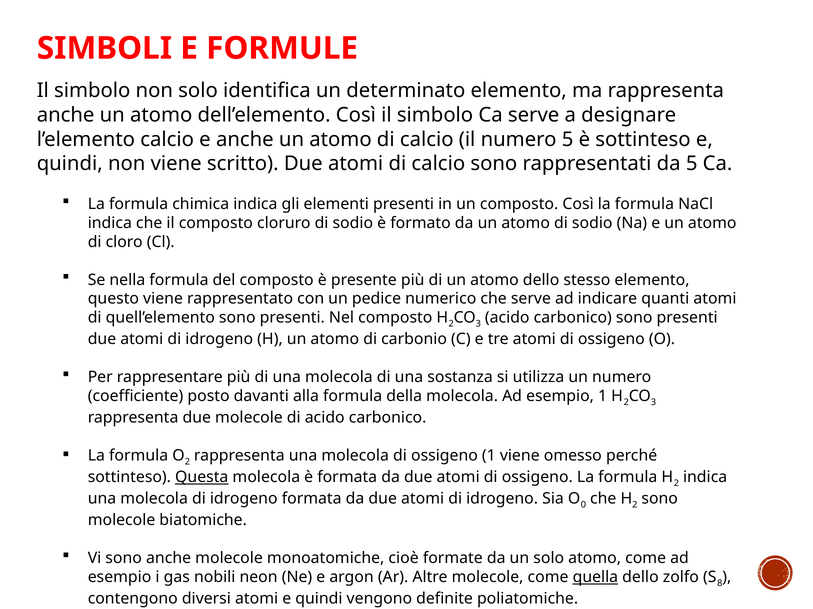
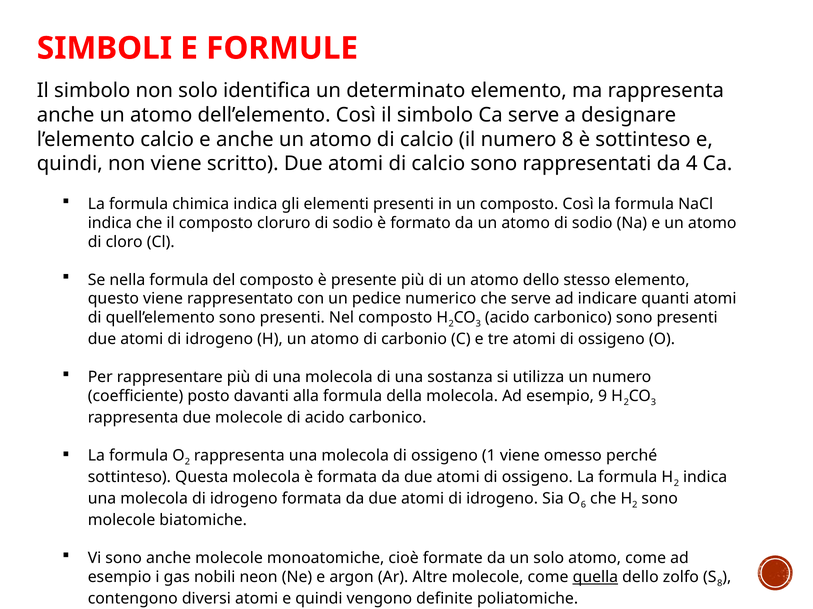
numero 5: 5 -> 8
da 5: 5 -> 4
esempio 1: 1 -> 9
Questa underline: present -> none
0: 0 -> 6
